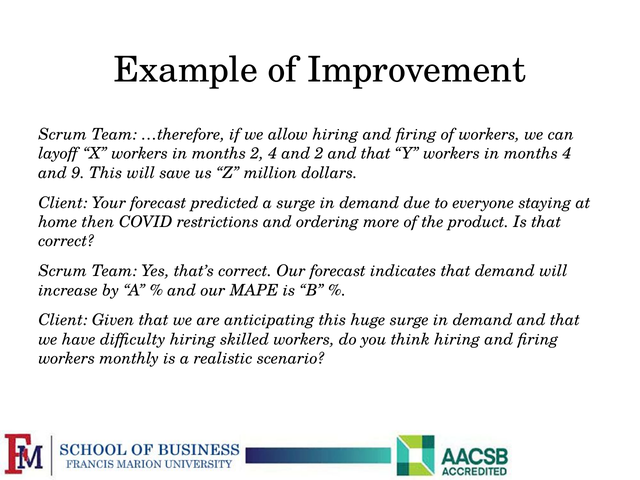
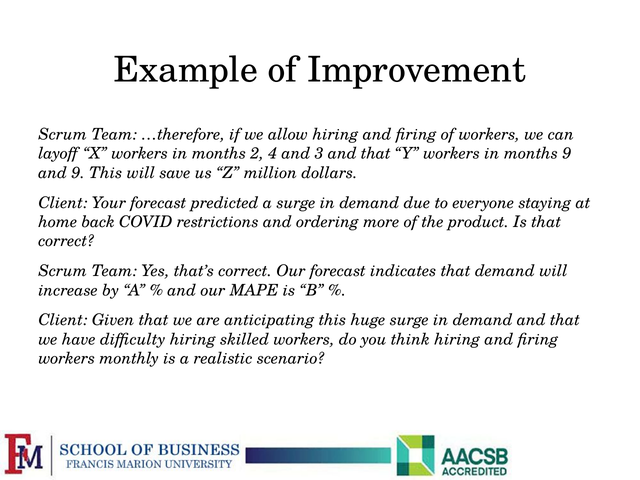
and 2: 2 -> 3
months 4: 4 -> 9
then: then -> back
